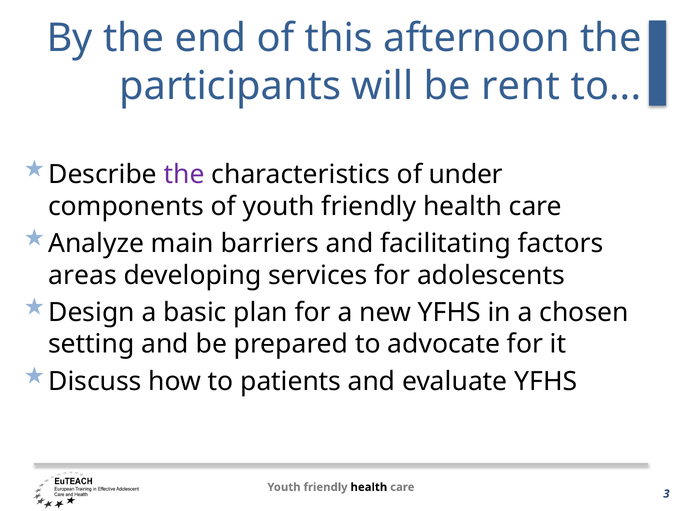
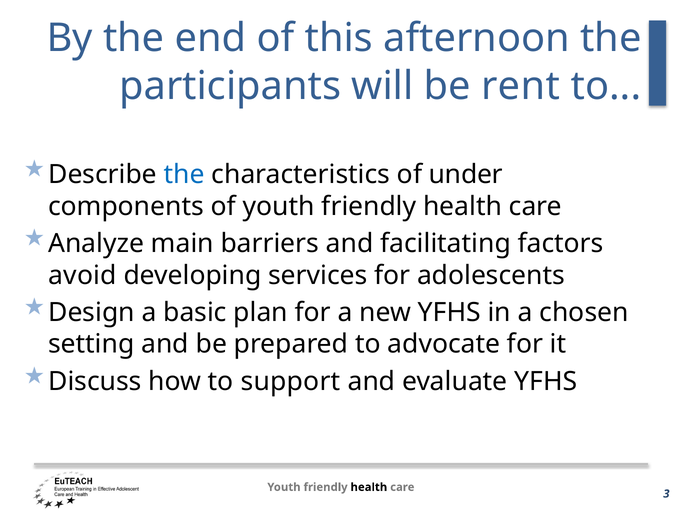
the at (184, 175) colour: purple -> blue
areas: areas -> avoid
patients: patients -> support
